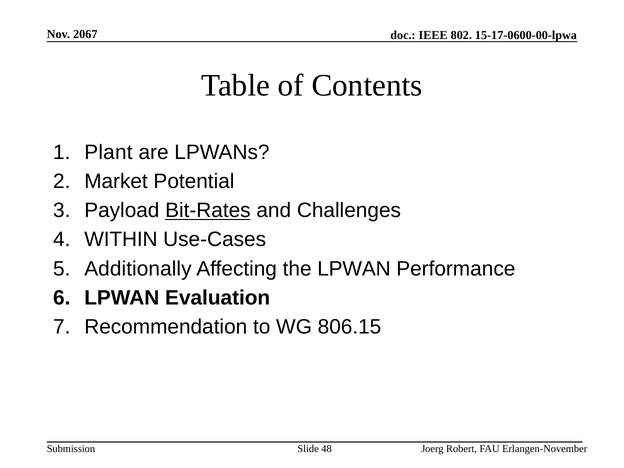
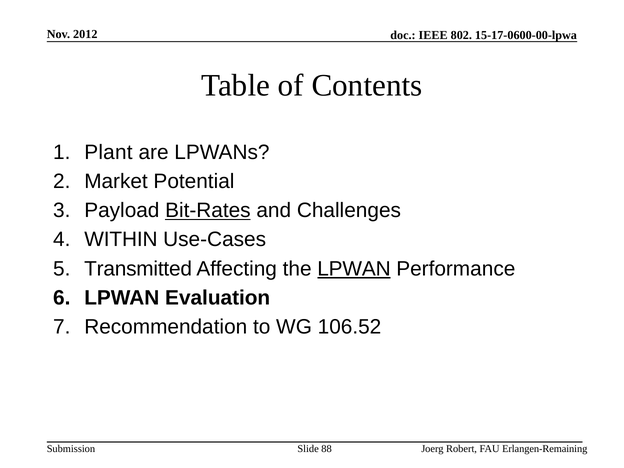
2067: 2067 -> 2012
Additionally: Additionally -> Transmitted
LPWAN at (354, 269) underline: none -> present
806.15: 806.15 -> 106.52
48: 48 -> 88
Erlangen-November: Erlangen-November -> Erlangen-Remaining
